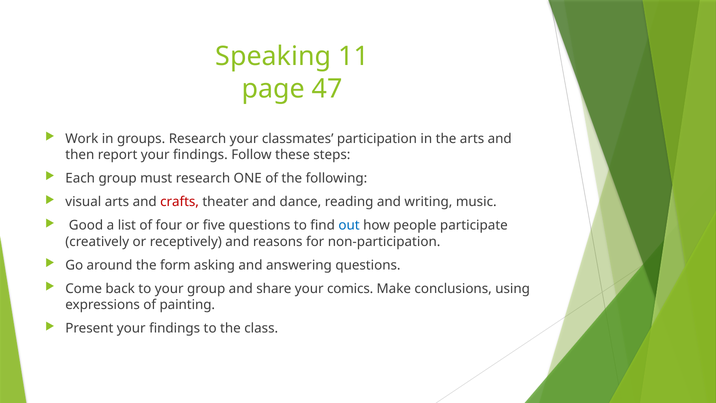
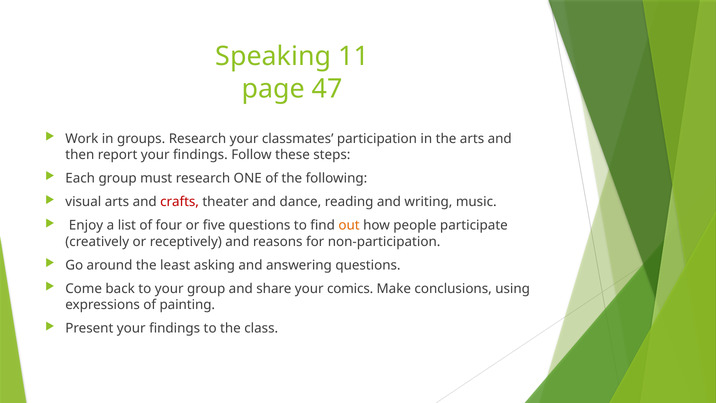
Good: Good -> Enjoy
out colour: blue -> orange
form: form -> least
